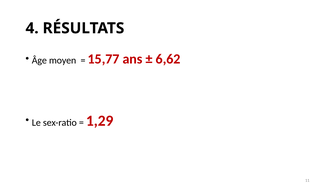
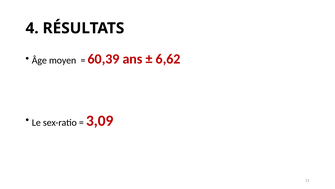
15,77: 15,77 -> 60,39
1,29: 1,29 -> 3,09
